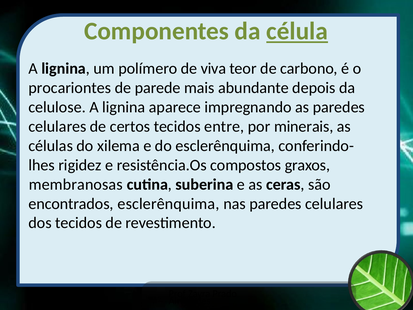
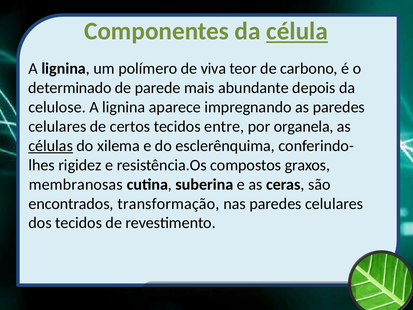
procariontes: procariontes -> determinado
minerais: minerais -> organela
células underline: none -> present
encontrados esclerênquima: esclerênquima -> transformação
